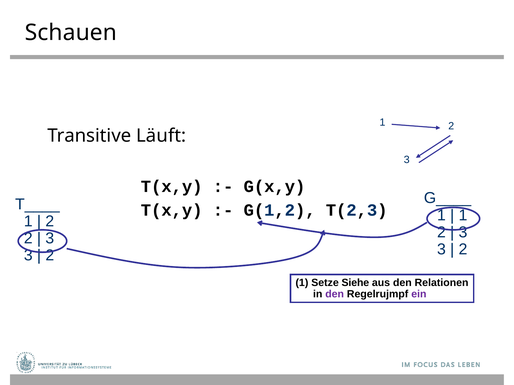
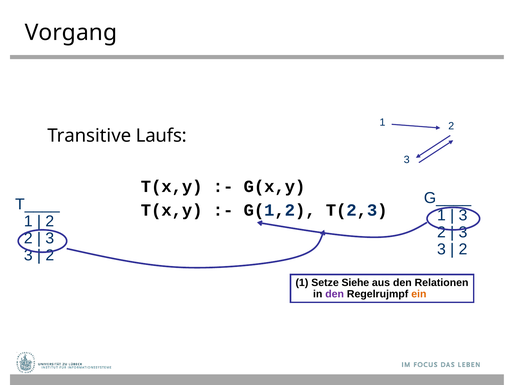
Schauen: Schauen -> Vorgang
Läuft: Läuft -> Laufs
1 at (463, 215): 1 -> 3
ein colour: purple -> orange
